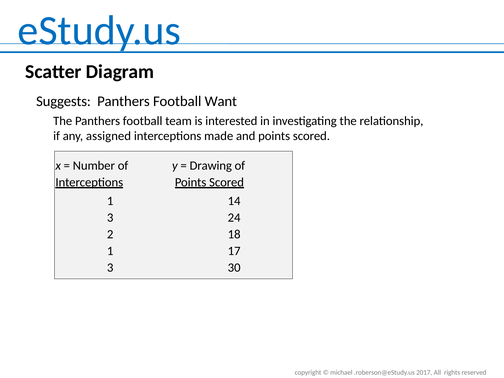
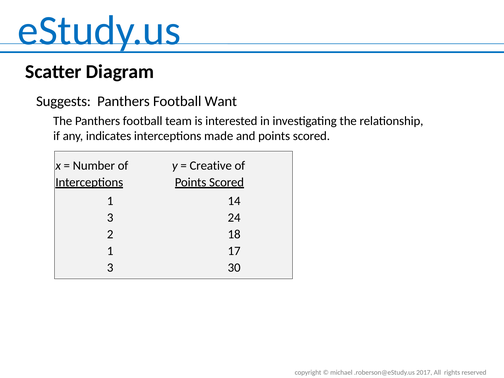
assigned: assigned -> indicates
Drawing: Drawing -> Creative
